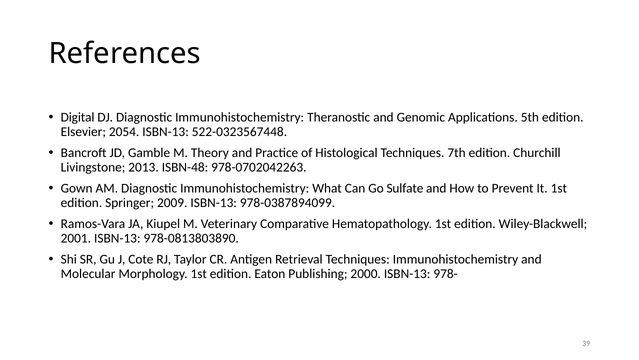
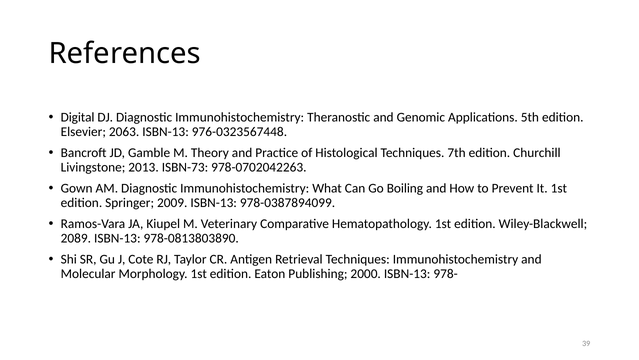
2054: 2054 -> 2063
522-0323567448: 522-0323567448 -> 976-0323567448
ISBN-48: ISBN-48 -> ISBN-73
Sulfate: Sulfate -> Boiling
2001: 2001 -> 2089
